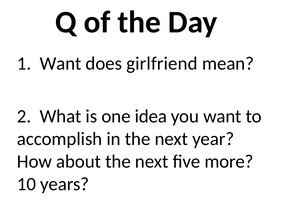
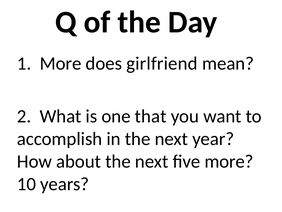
1 Want: Want -> More
idea: idea -> that
